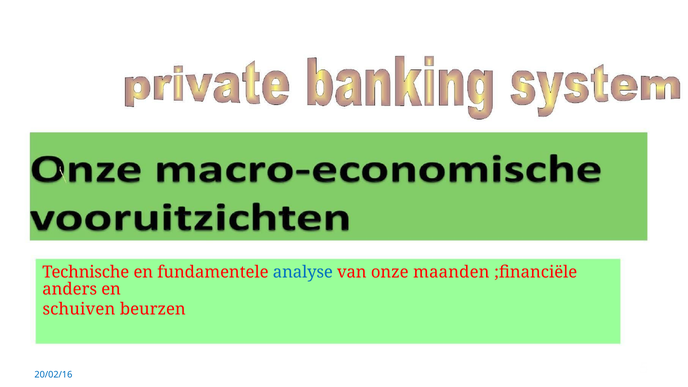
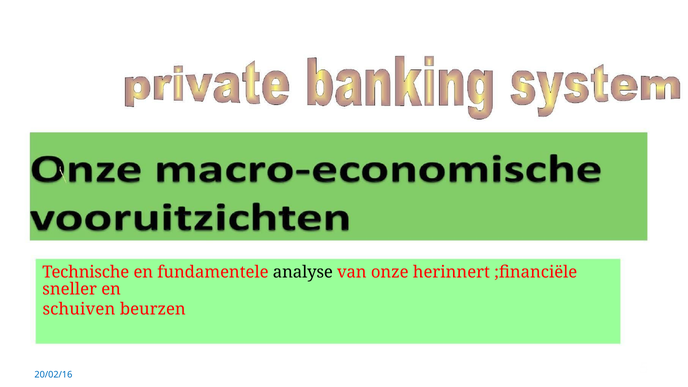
analyse colour: blue -> black
maanden: maanden -> herinnert
anders: anders -> sneller
